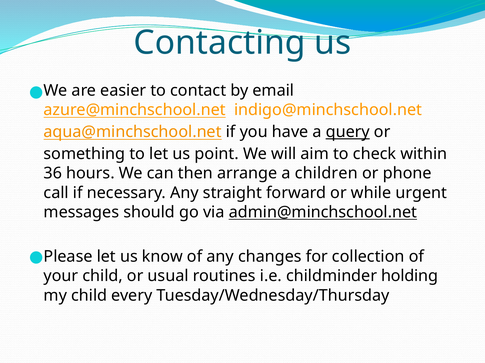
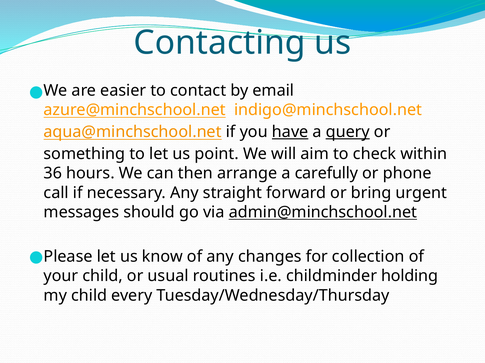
have underline: none -> present
children: children -> carefully
while: while -> bring
